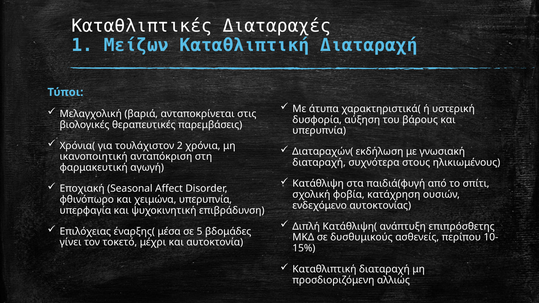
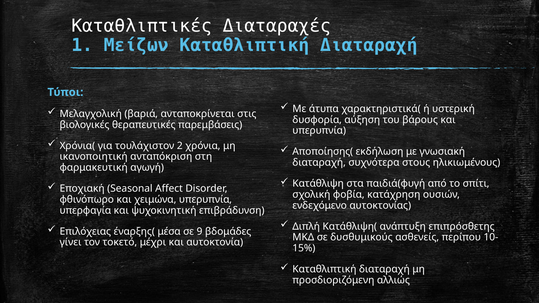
Διαταραχών(: Διαταραχών( -> Αποποίησης(
5: 5 -> 9
